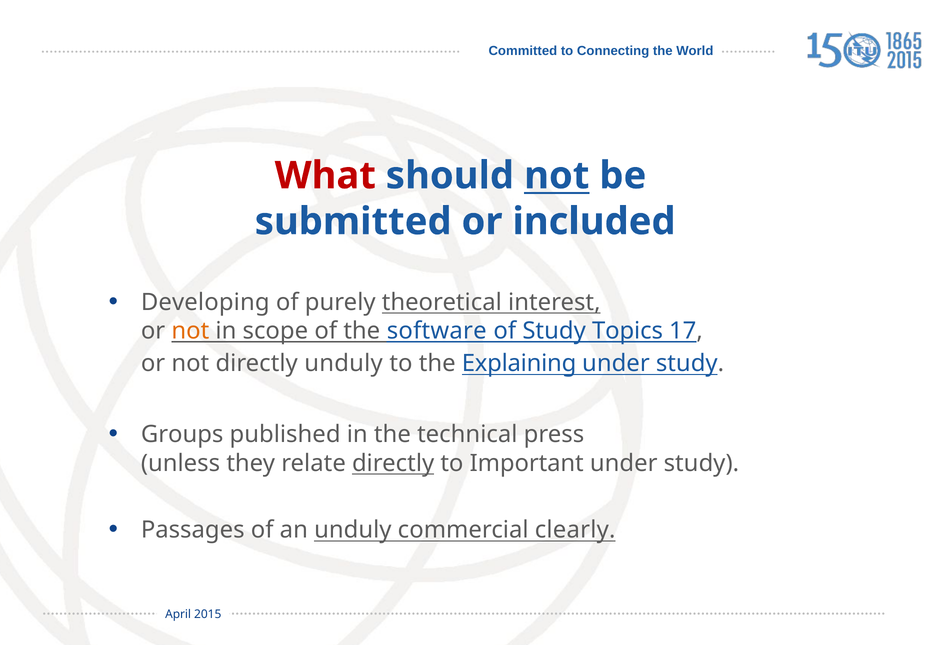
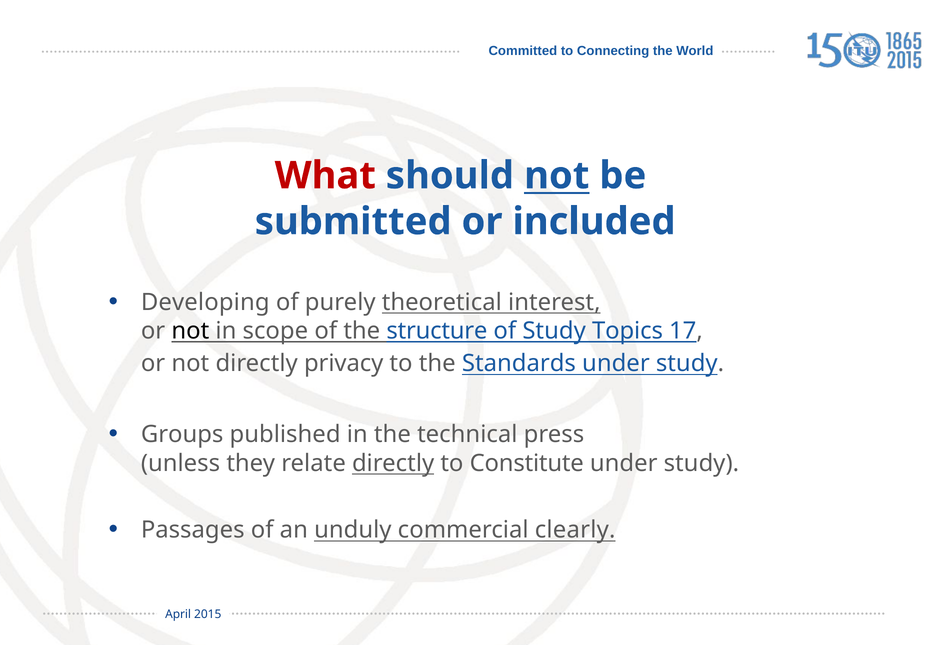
not at (190, 331) colour: orange -> black
software: software -> structure
directly unduly: unduly -> privacy
Explaining: Explaining -> Standards
Important: Important -> Constitute
